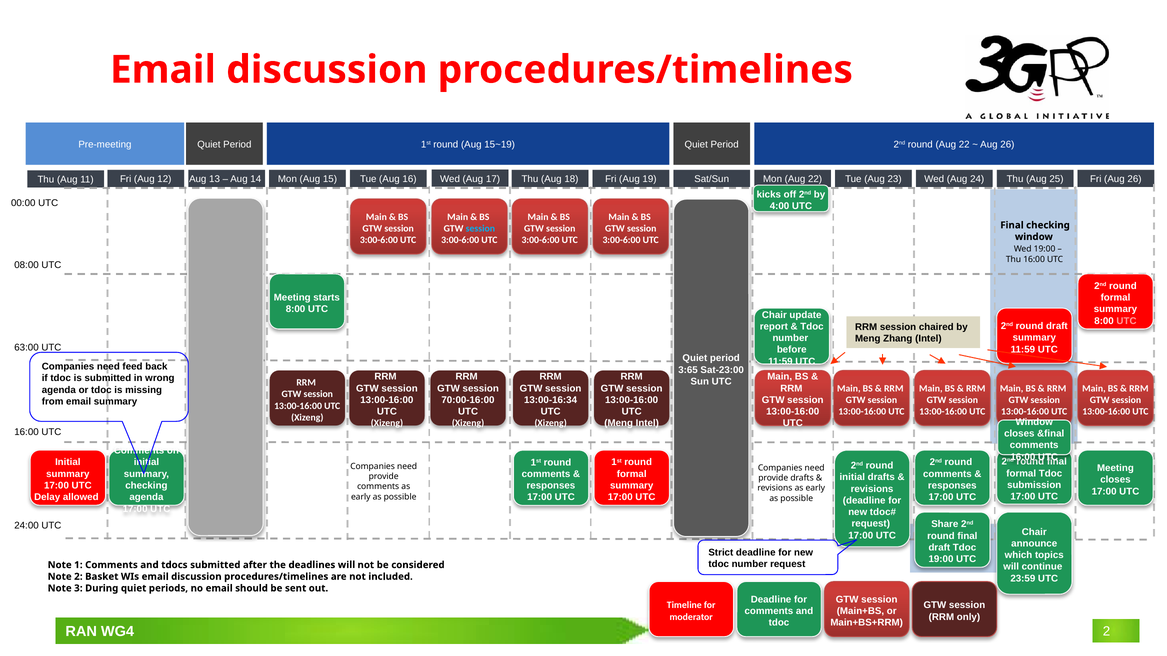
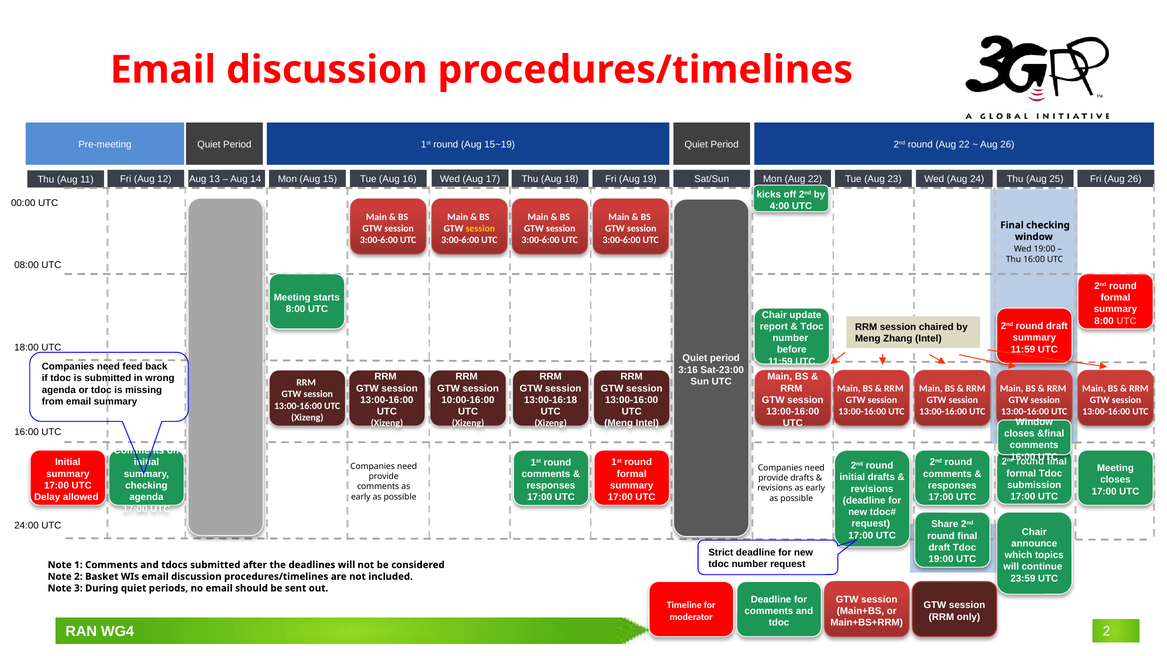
session at (480, 229) colour: light blue -> yellow
63:00: 63:00 -> 18:00
3:65: 3:65 -> 3:16
70:00-16:00: 70:00-16:00 -> 10:00-16:00
13:00-16:34: 13:00-16:34 -> 13:00-16:18
